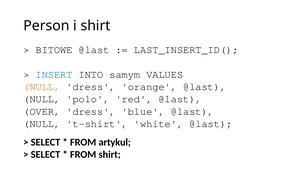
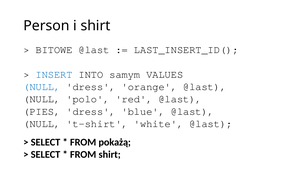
NULL at (42, 87) colour: orange -> blue
OVER: OVER -> PIES
artykul: artykul -> pokażą
